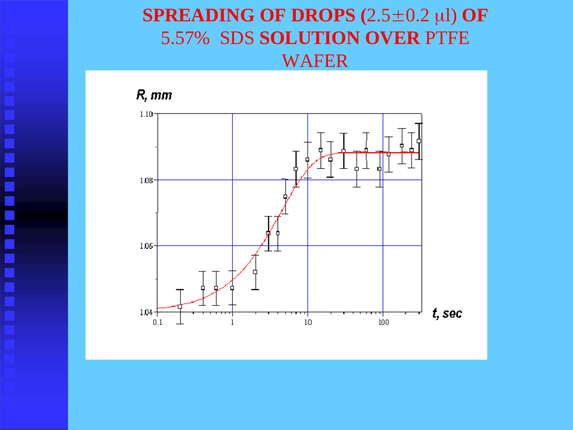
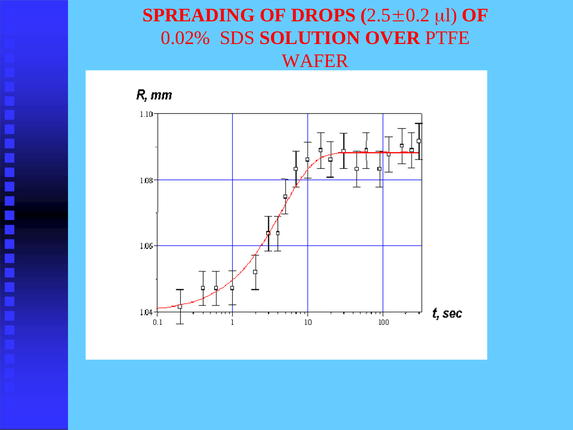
5.57%: 5.57% -> 0.02%
